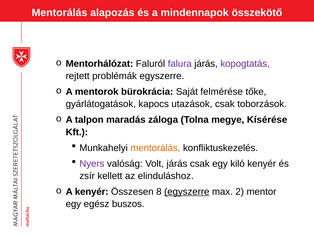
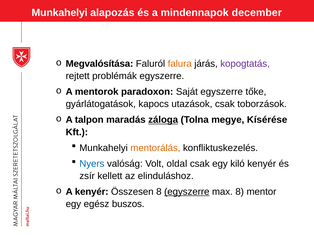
Mentorálás at (59, 13): Mentorálás -> Munkahelyi
összekötő: összekötő -> december
Mentorhálózat: Mentorhálózat -> Megvalósítása
falura colour: purple -> orange
bürokrácia: bürokrácia -> paradoxon
Saját felmérése: felmérése -> egyszerre
záloga underline: none -> present
Nyers colour: purple -> blue
Volt járás: járás -> oldal
max 2: 2 -> 8
